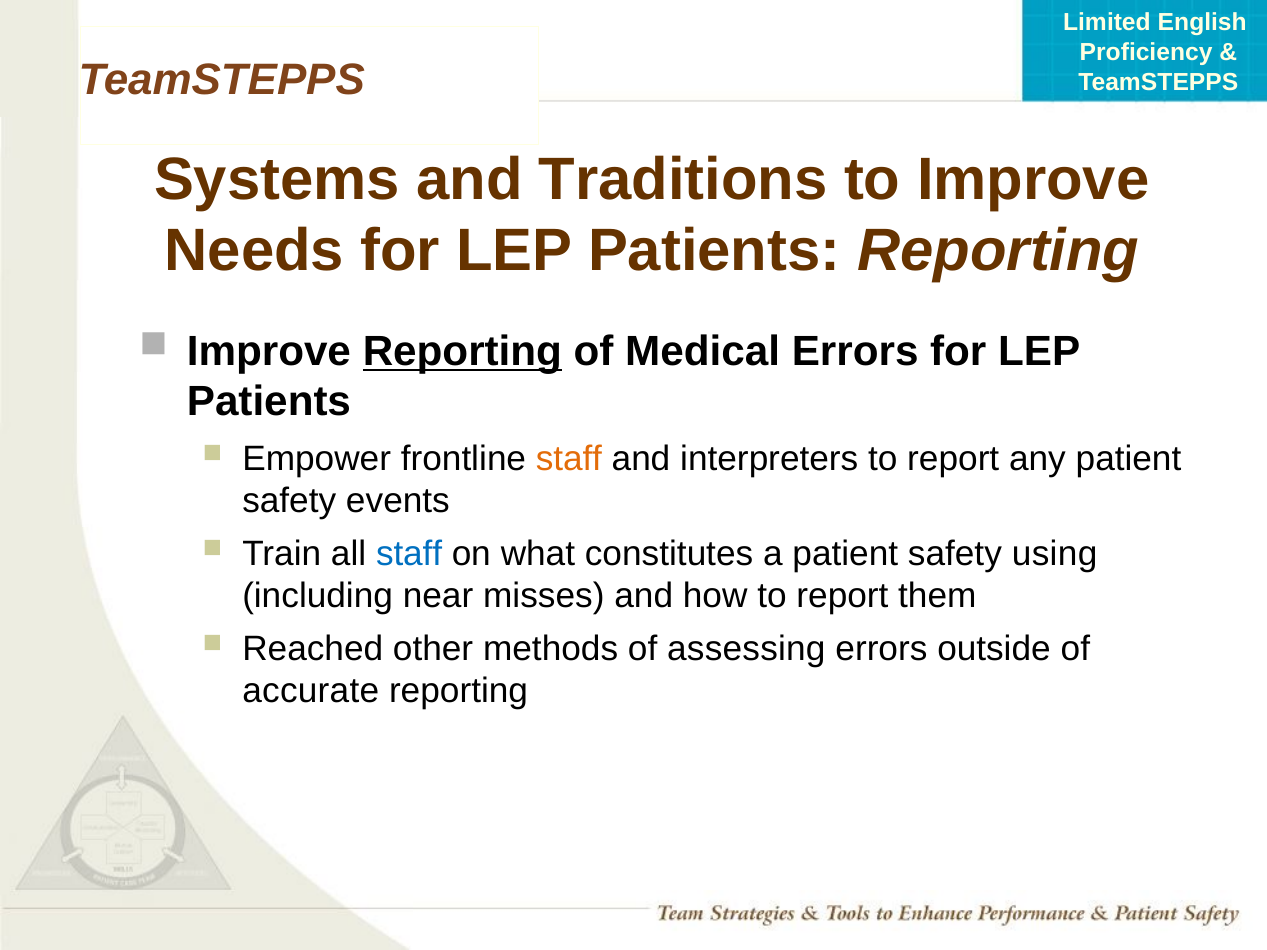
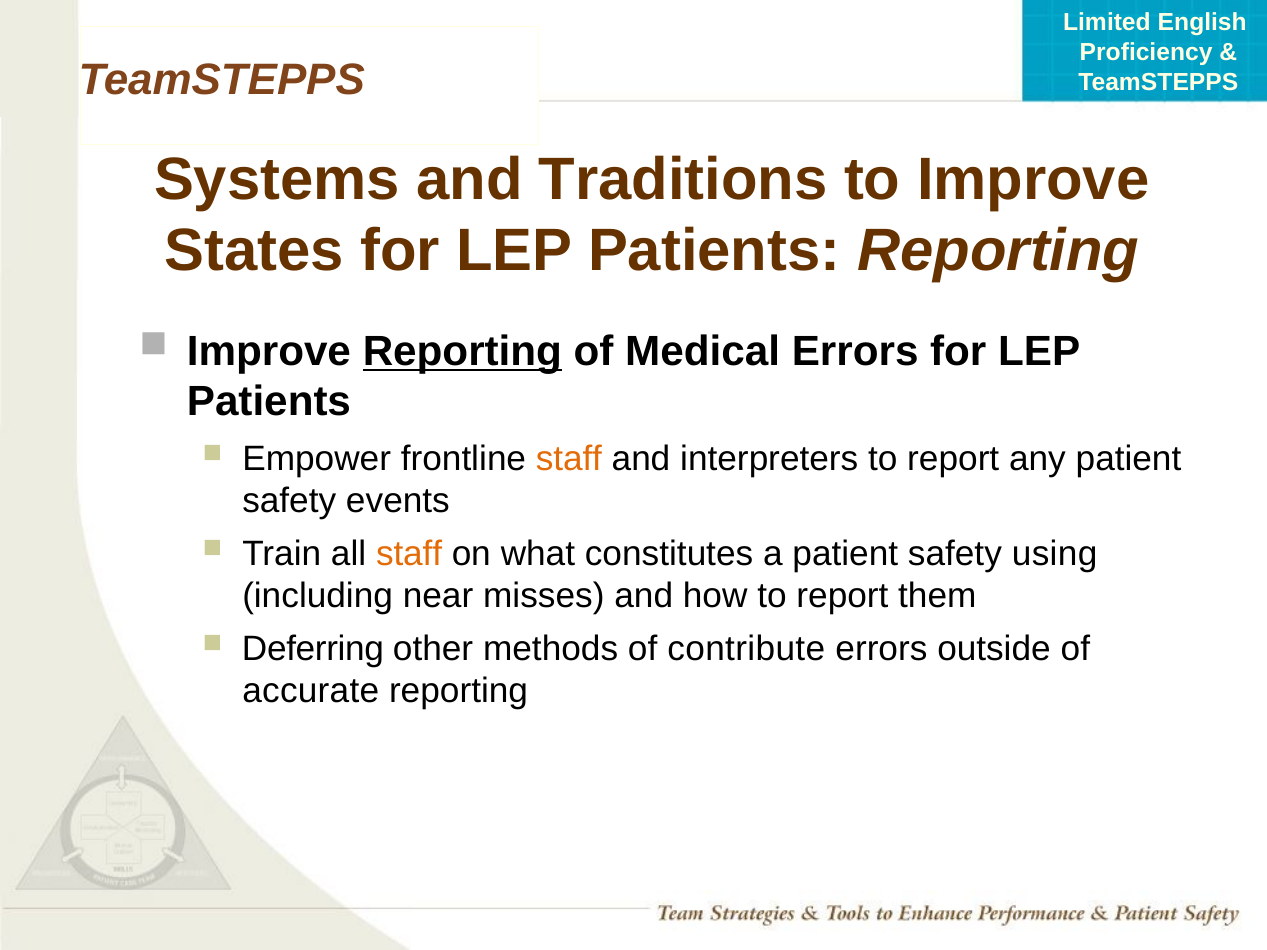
Needs: Needs -> States
staff at (409, 554) colour: blue -> orange
Reached: Reached -> Deferring
assessing: assessing -> contribute
